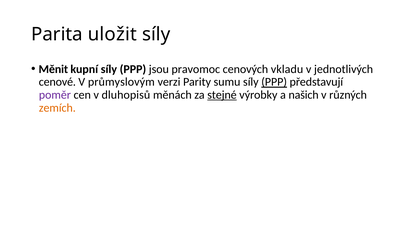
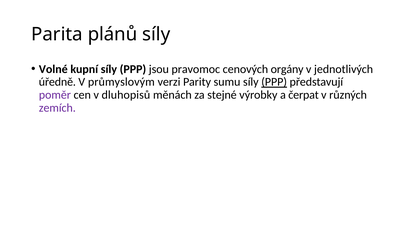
uložit: uložit -> plánů
Měnit: Měnit -> Volné
vkladu: vkladu -> orgány
cenové: cenové -> úředně
stejné underline: present -> none
našich: našich -> čerpat
zemích colour: orange -> purple
